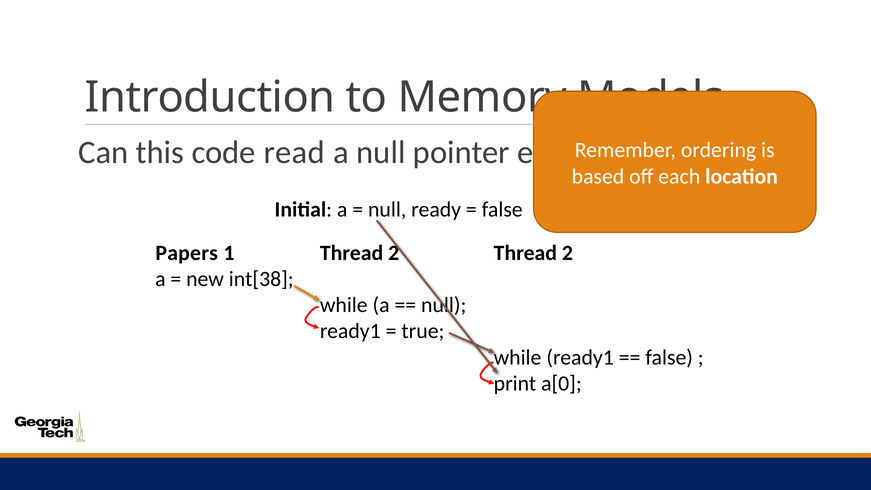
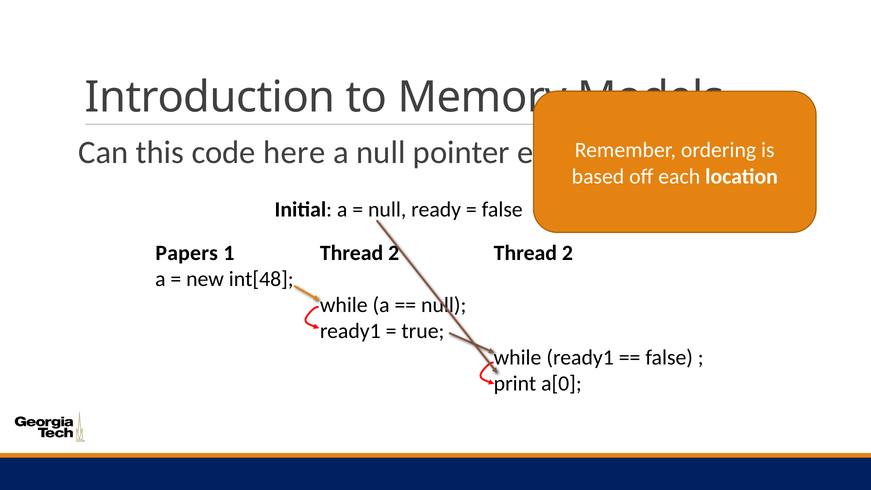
read: read -> here
int[38: int[38 -> int[48
